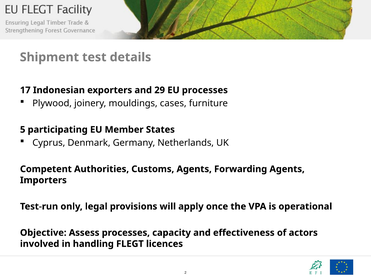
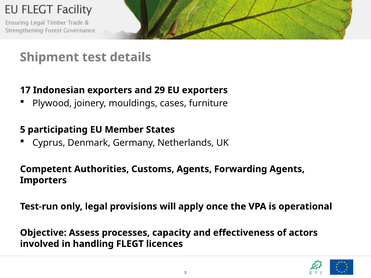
EU processes: processes -> exporters
